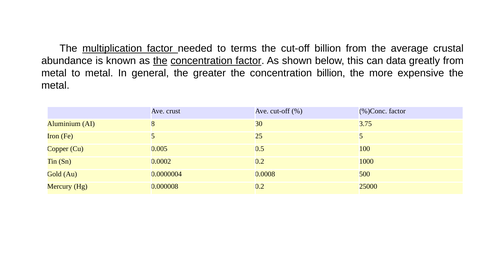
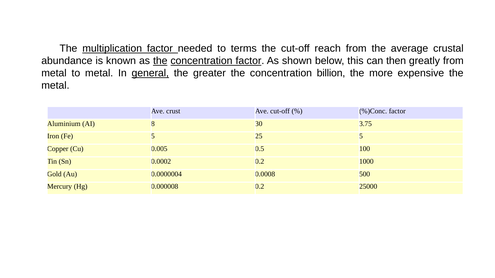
cut-off billion: billion -> reach
data: data -> then
general underline: none -> present
